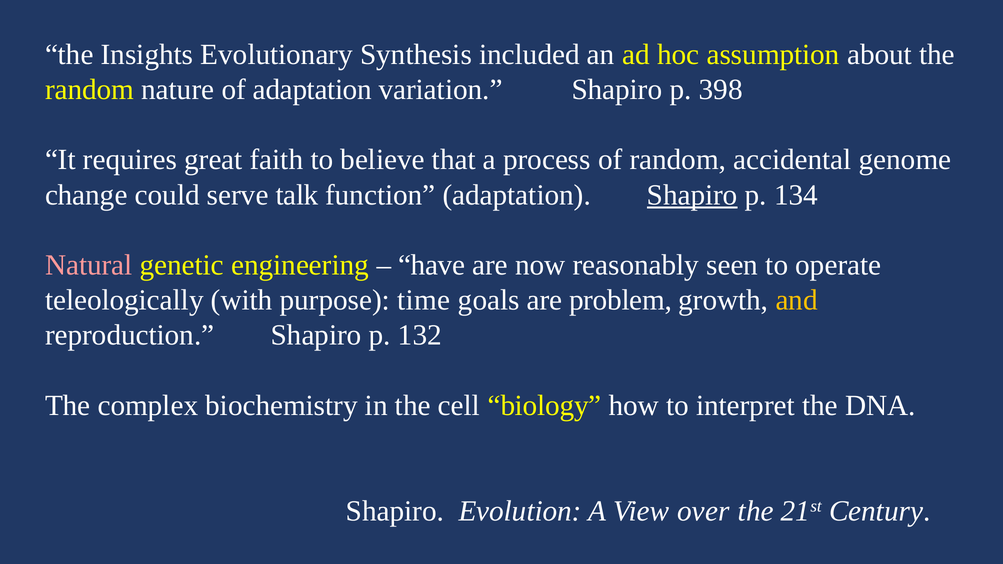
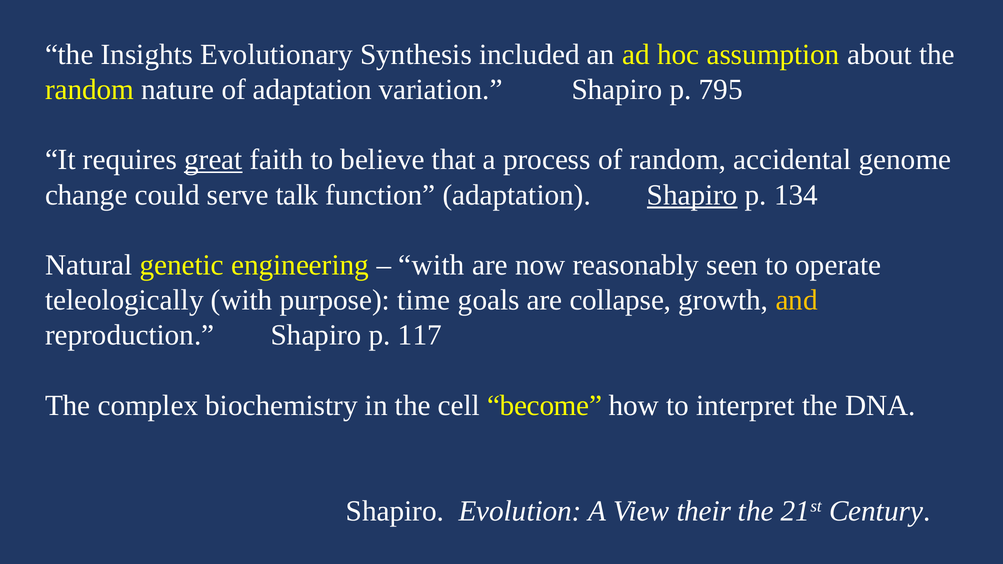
398: 398 -> 795
great underline: none -> present
Natural colour: pink -> white
have at (432, 265): have -> with
problem: problem -> collapse
132: 132 -> 117
biology: biology -> become
over: over -> their
